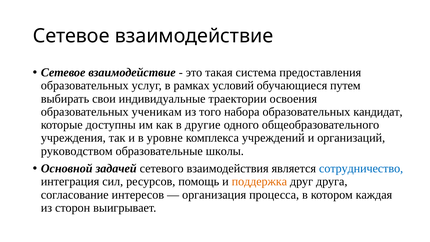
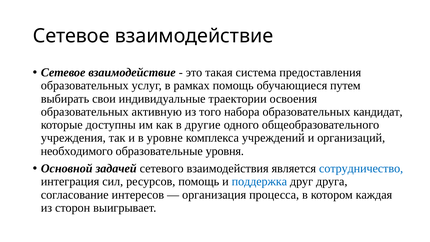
рамках условий: условий -> помощь
ученикам: ученикам -> активную
руководством: руководством -> необходимого
школы: школы -> уровня
поддержка colour: orange -> blue
